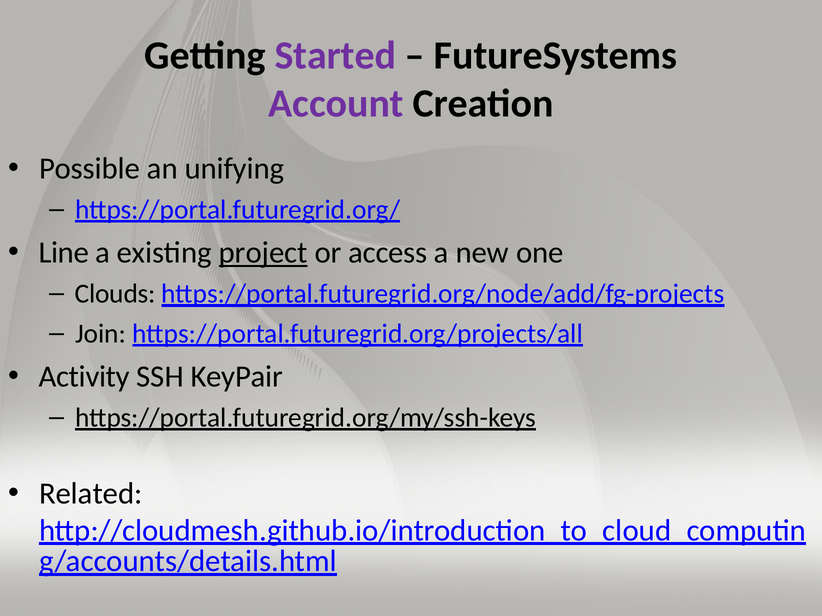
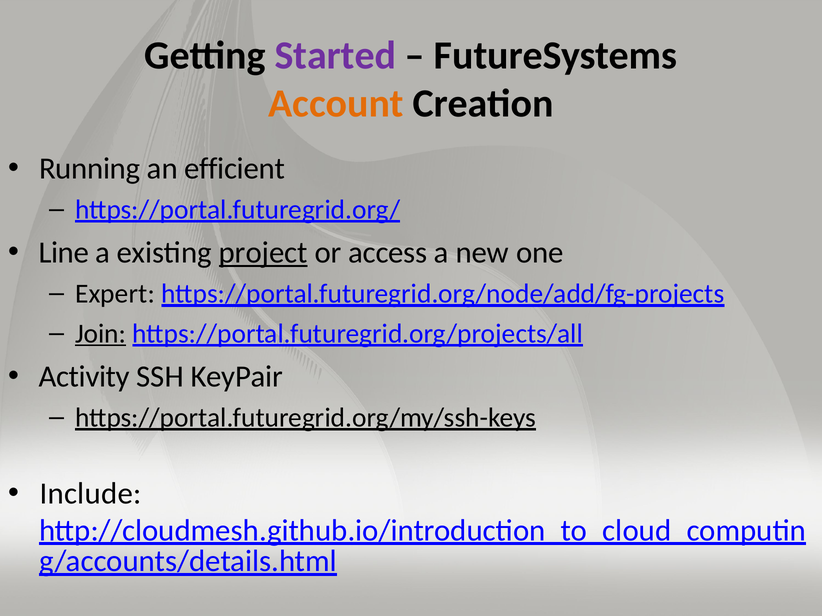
Account colour: purple -> orange
Possible: Possible -> Running
unifying: unifying -> efficient
Clouds: Clouds -> Expert
Join underline: none -> present
Related: Related -> Include
